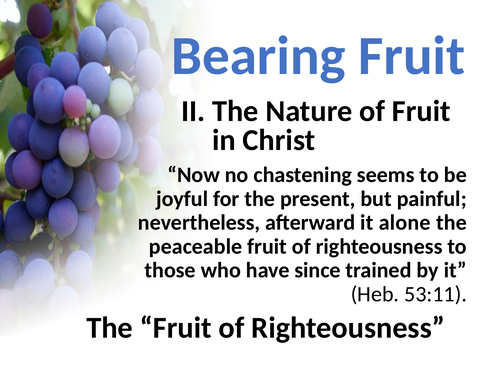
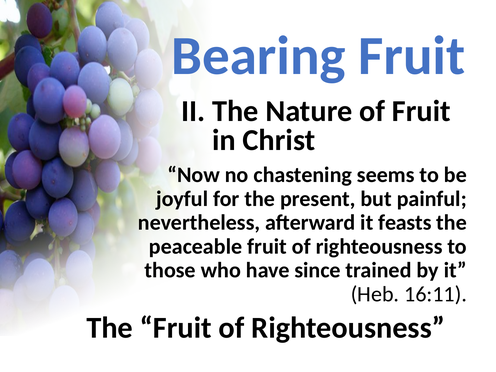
alone: alone -> feasts
53:11: 53:11 -> 16:11
